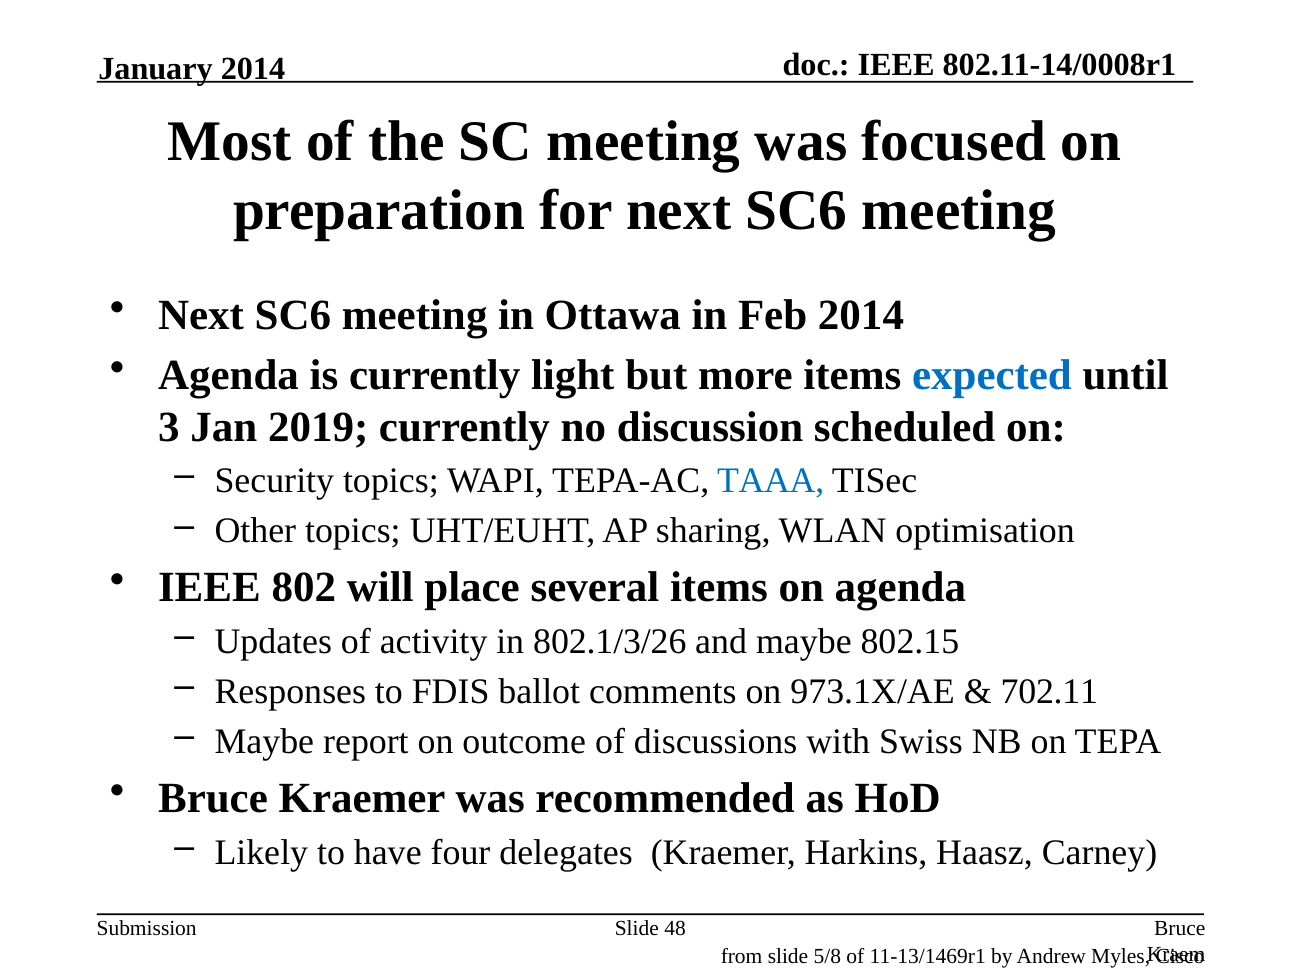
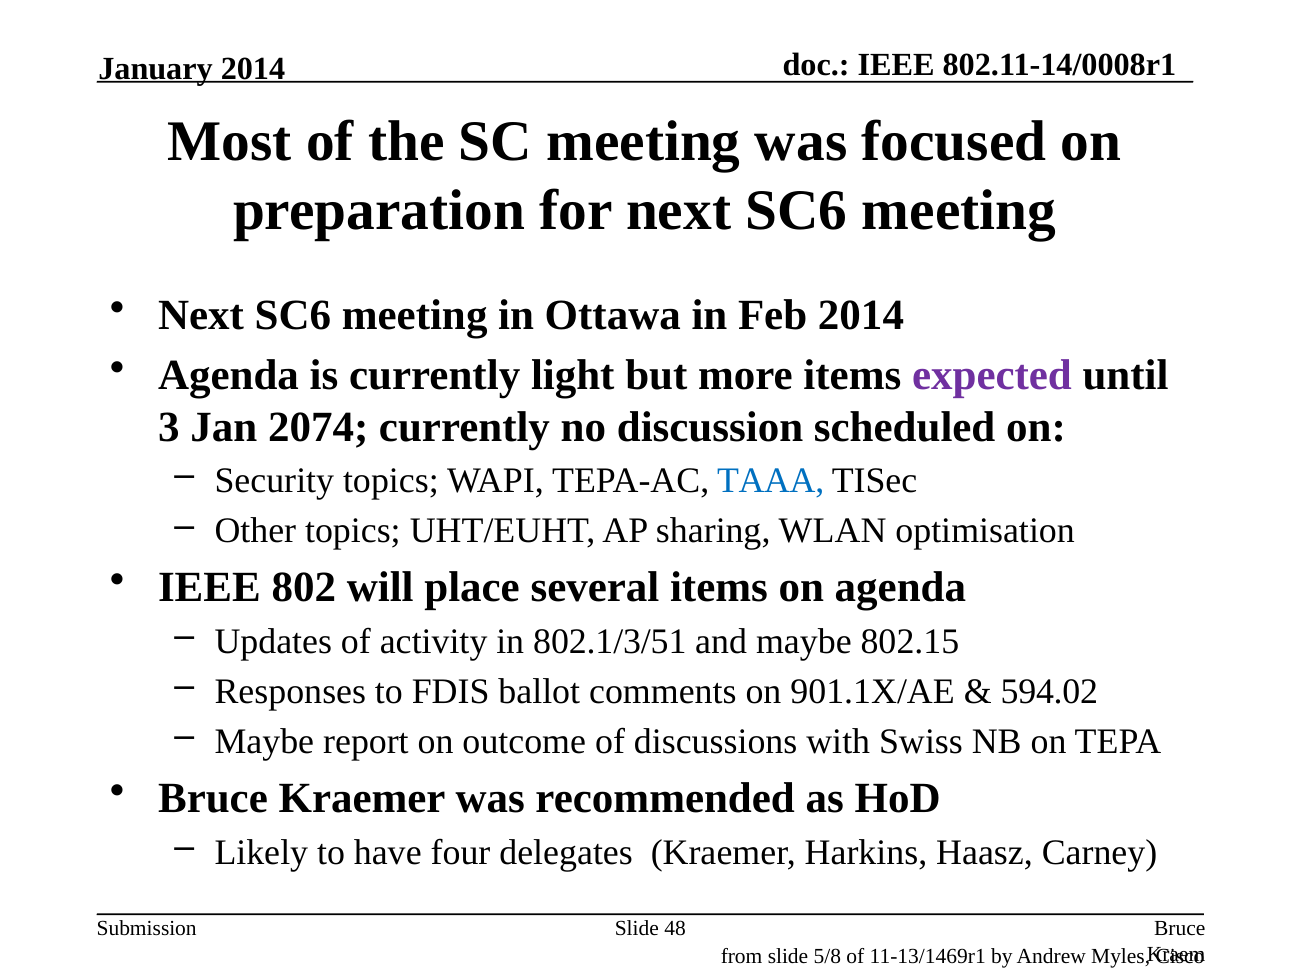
expected colour: blue -> purple
2019: 2019 -> 2074
802.1/3/26: 802.1/3/26 -> 802.1/3/51
973.1X/AE: 973.1X/AE -> 901.1X/AE
702.11: 702.11 -> 594.02
